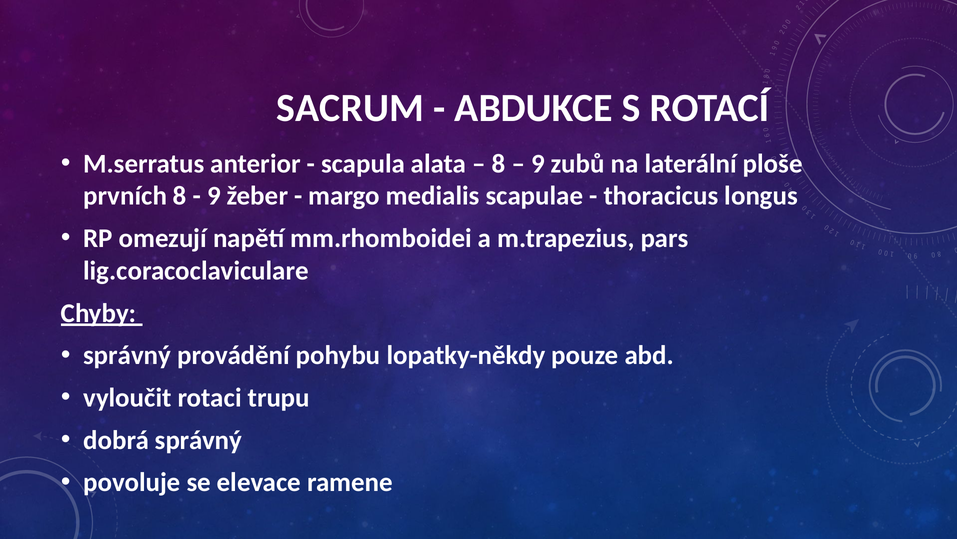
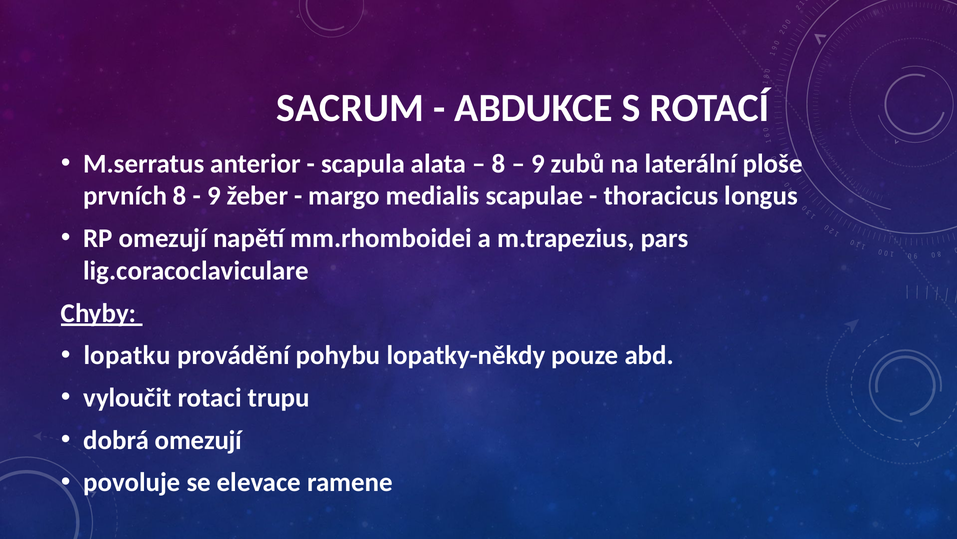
správný at (127, 355): správný -> lopatku
dobrá správný: správný -> omezují
